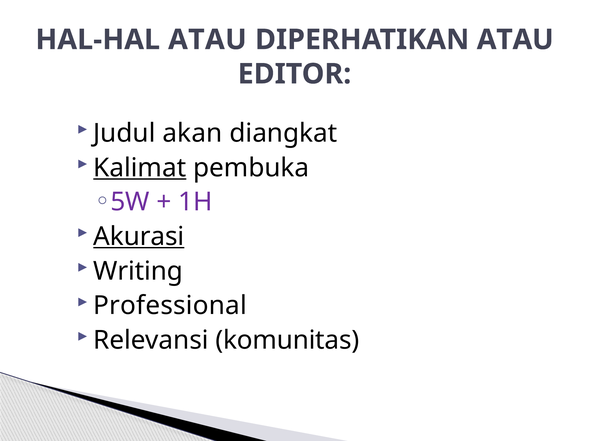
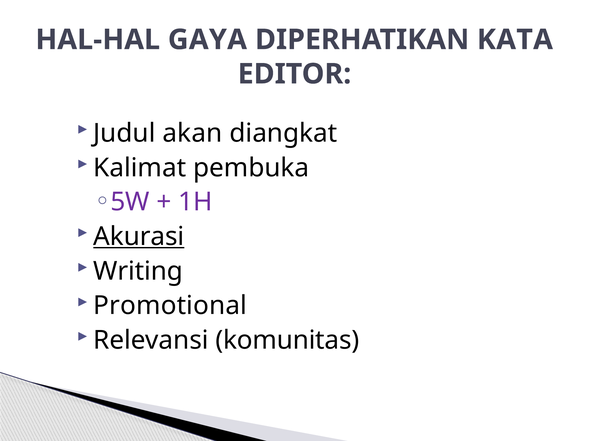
HAL-HAL ATAU: ATAU -> GAYA
DIPERHATIKAN ATAU: ATAU -> KATA
Kalimat underline: present -> none
Professional: Professional -> Promotional
